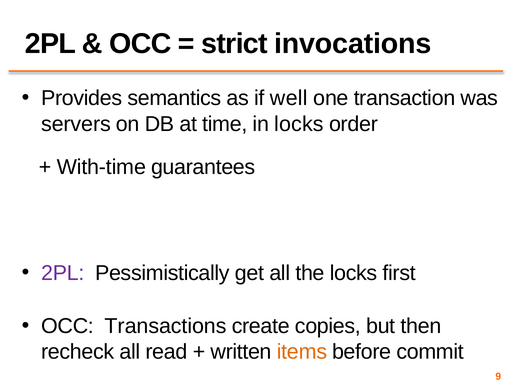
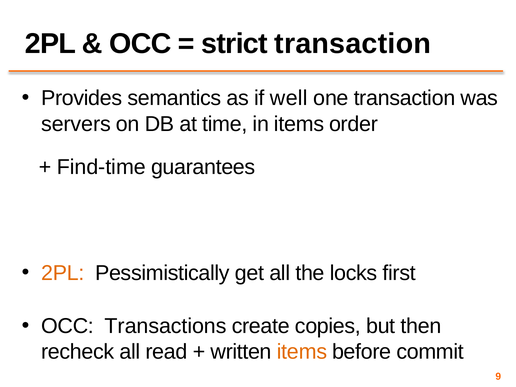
strict invocations: invocations -> transaction
in locks: locks -> items
With-time: With-time -> Find-time
2PL at (63, 273) colour: purple -> orange
